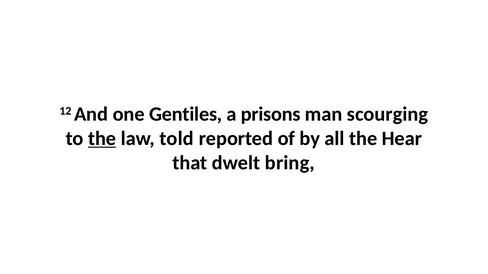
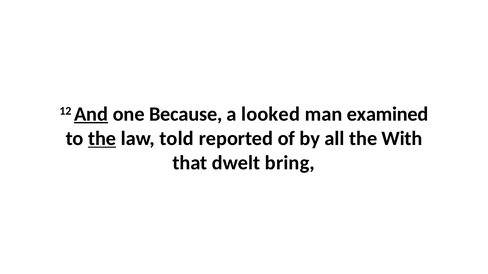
And underline: none -> present
Gentiles: Gentiles -> Because
prisons: prisons -> looked
scourging: scourging -> examined
Hear: Hear -> With
